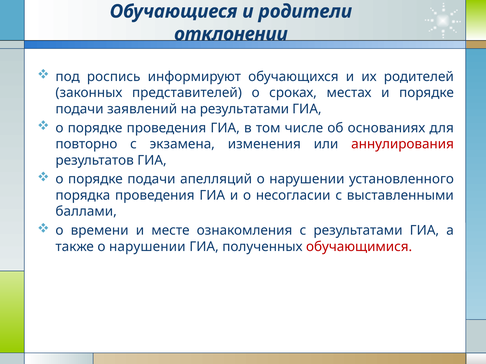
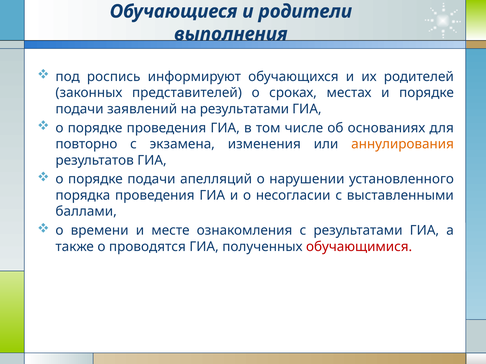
отклонении: отклонении -> выполнения
аннулирования colour: red -> orange
также о нарушении: нарушении -> проводятся
